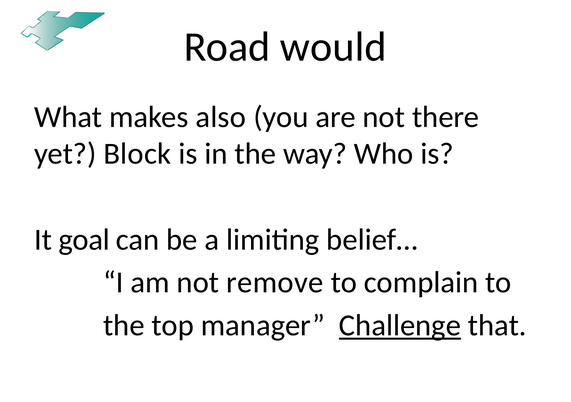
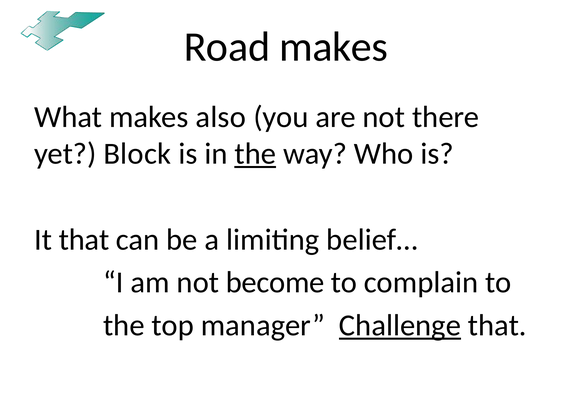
Road would: would -> makes
the at (255, 154) underline: none -> present
It goal: goal -> that
remove: remove -> become
